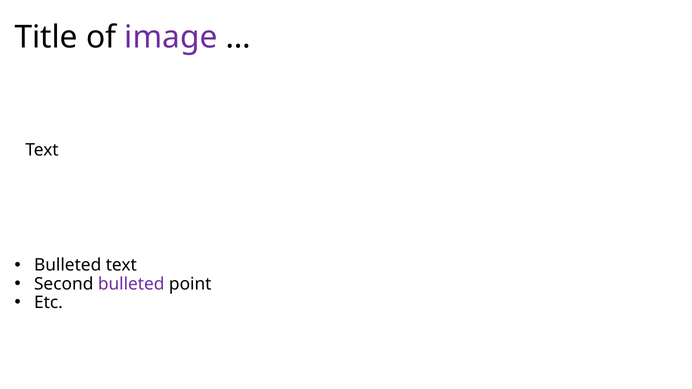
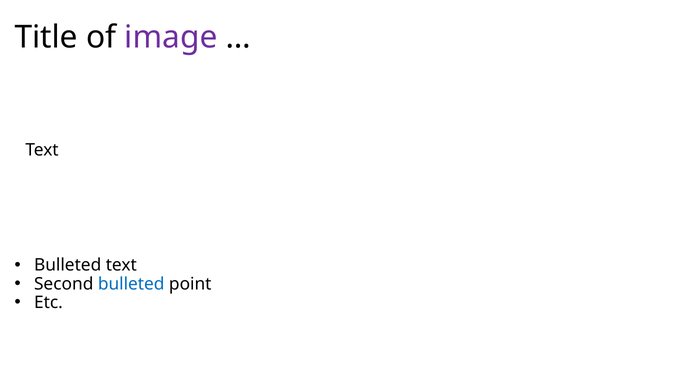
bulleted at (131, 284) colour: purple -> blue
